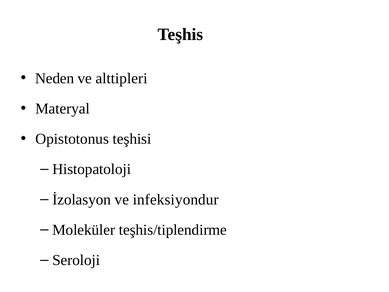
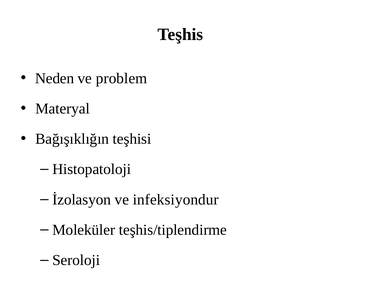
alttipleri: alttipleri -> problem
Opistotonus: Opistotonus -> Bağışıklığın
